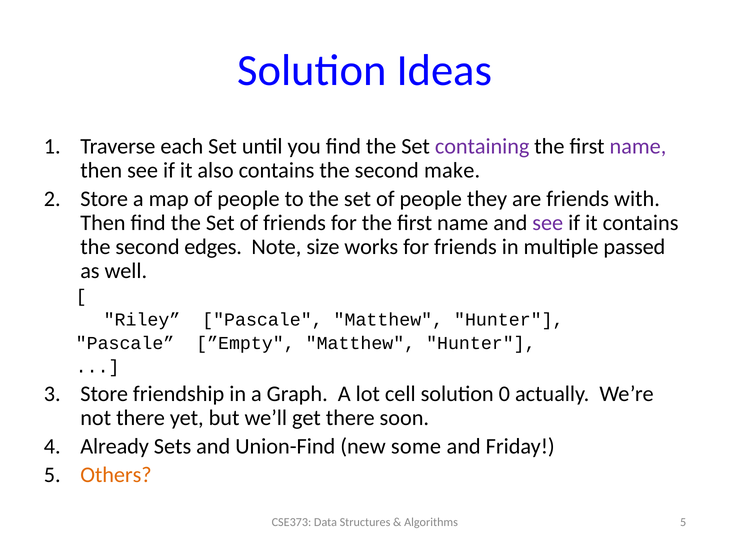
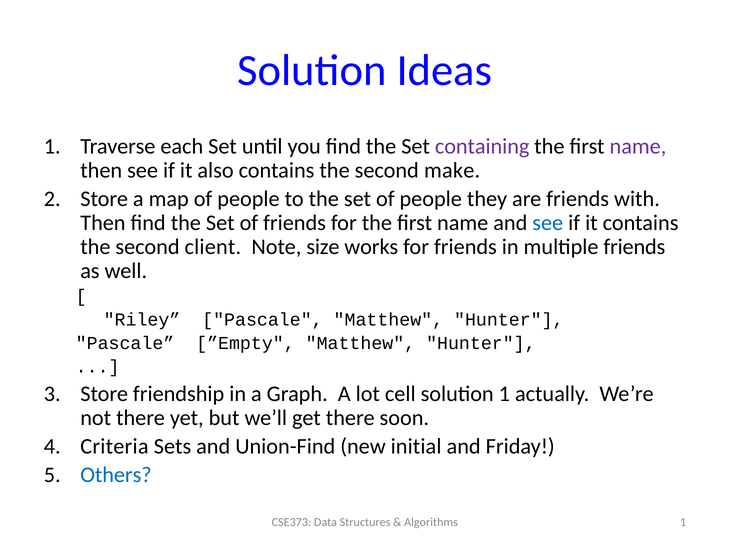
see at (548, 223) colour: purple -> blue
edges: edges -> client
multiple passed: passed -> friends
solution 0: 0 -> 1
Already: Already -> Criteria
some: some -> initial
Others colour: orange -> blue
Algorithms 5: 5 -> 1
